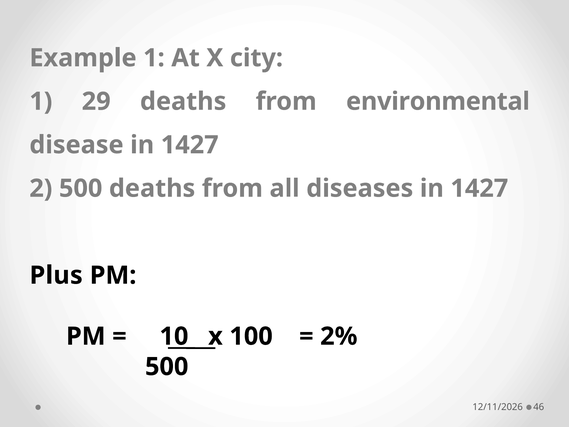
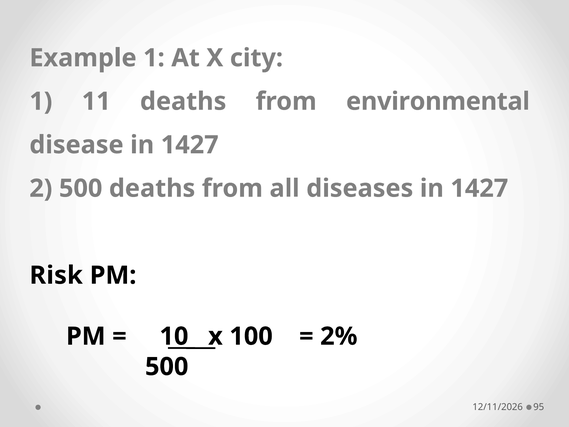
29: 29 -> 11
Plus: Plus -> Risk
46: 46 -> 95
